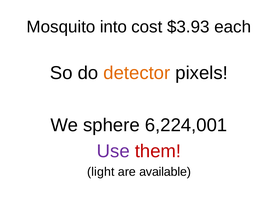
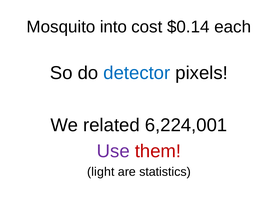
$3.93: $3.93 -> $0.14
detector colour: orange -> blue
sphere: sphere -> related
available: available -> statistics
